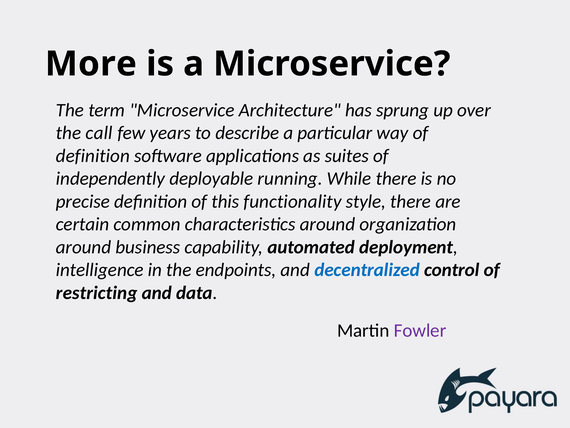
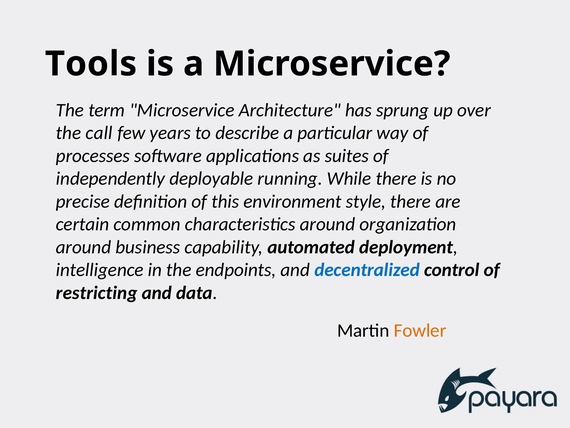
More: More -> Tools
definition at (93, 156): definition -> processes
functionality: functionality -> environment
Fowler colour: purple -> orange
